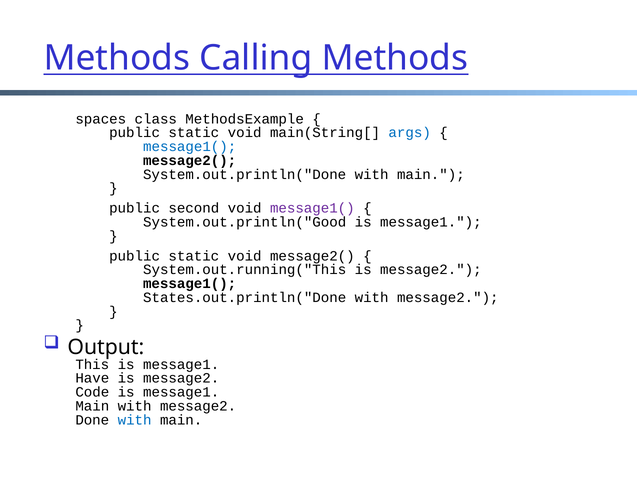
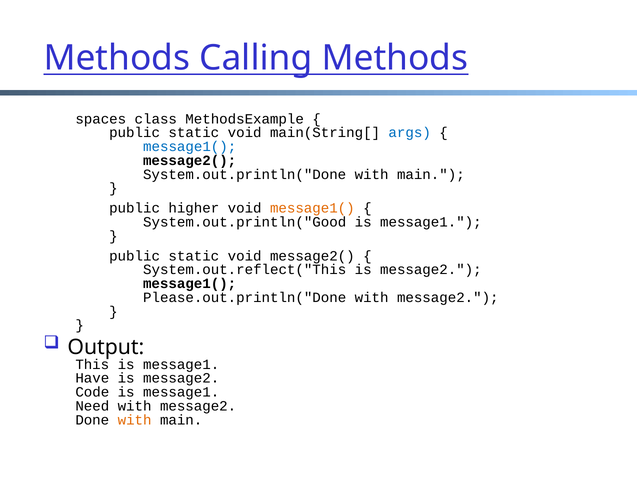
second: second -> higher
message1( at (312, 208) colour: purple -> orange
System.out.running("This: System.out.running("This -> System.out.reflect("This
States.out.println("Done: States.out.println("Done -> Please.out.println("Done
Main at (92, 406): Main -> Need
with at (135, 420) colour: blue -> orange
